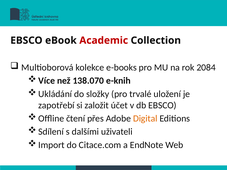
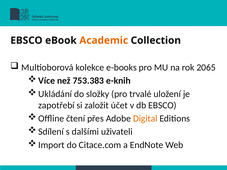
Academic colour: red -> orange
2084: 2084 -> 2065
138.070: 138.070 -> 753.383
